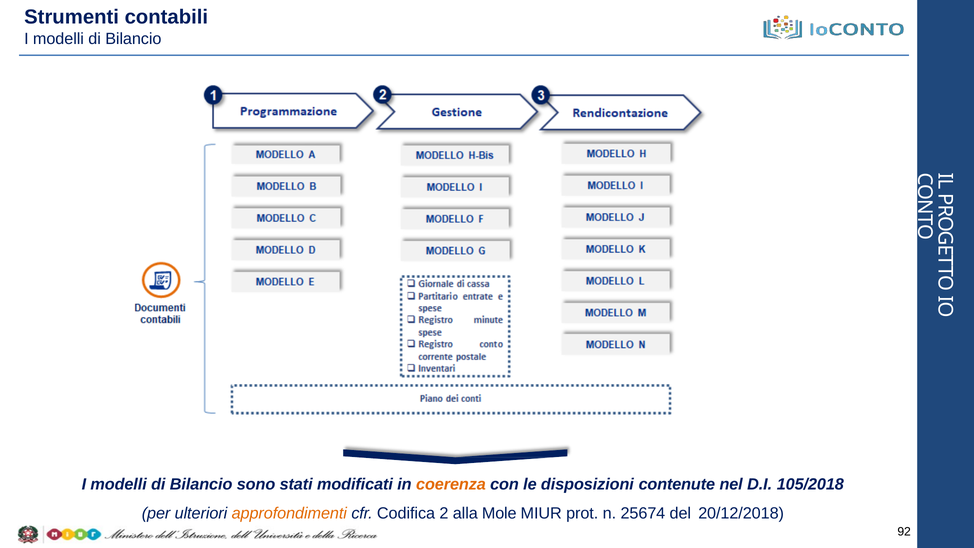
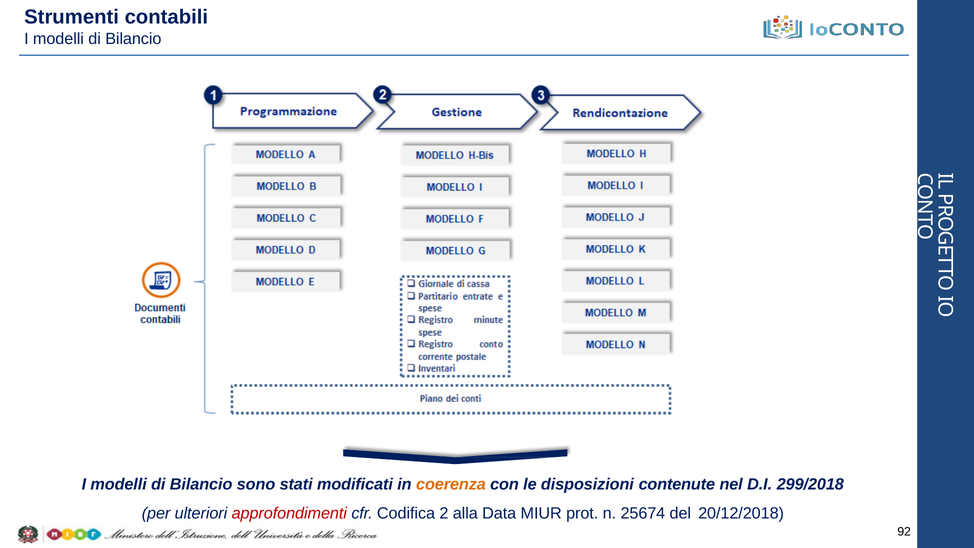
105/2018: 105/2018 -> 299/2018
approfondimenti colour: orange -> red
Mole: Mole -> Data
